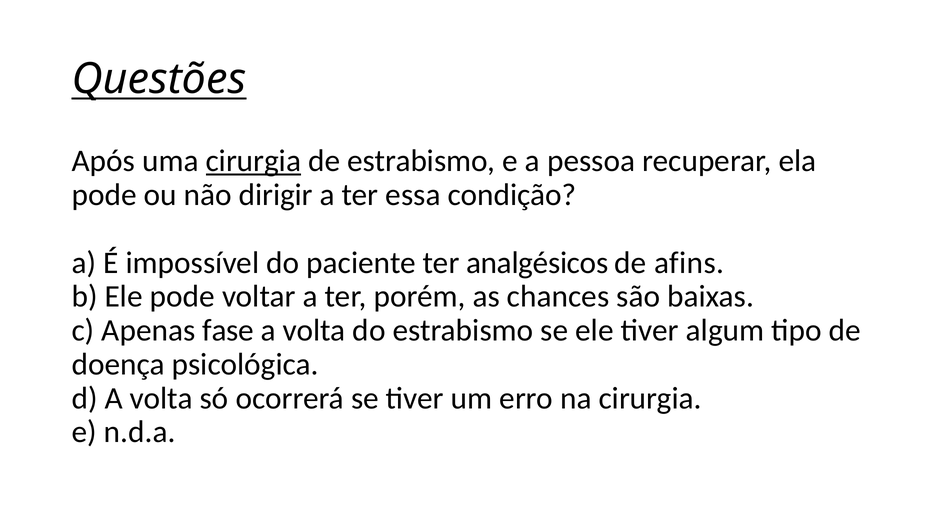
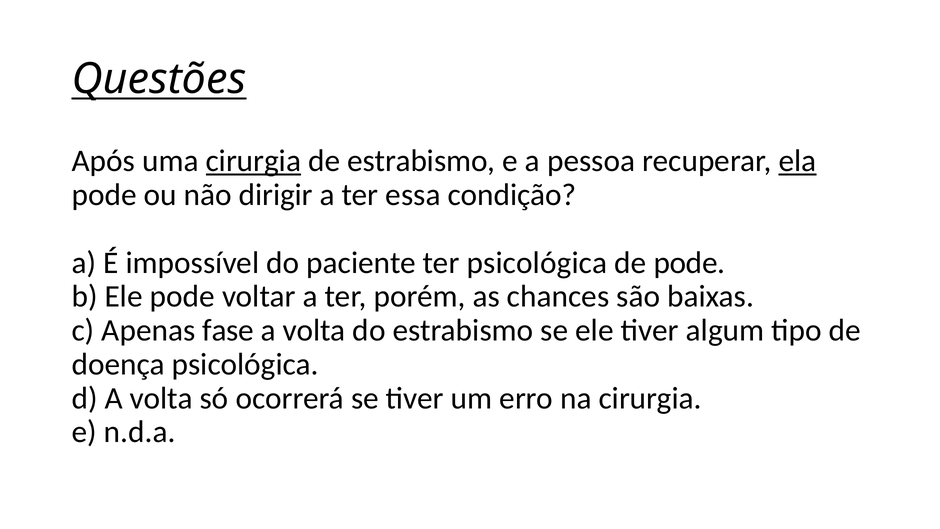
ela underline: none -> present
ter analgésicos: analgésicos -> psicológica
de afins: afins -> pode
